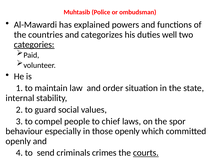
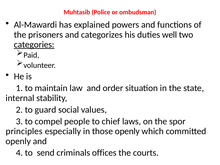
countries: countries -> prisoners
behaviour: behaviour -> principles
crimes: crimes -> offices
courts underline: present -> none
